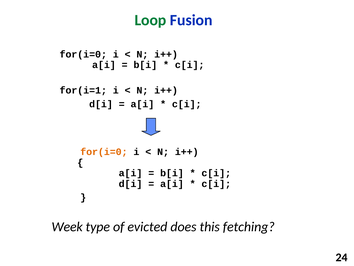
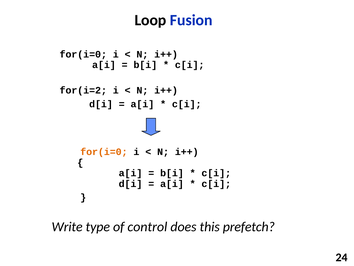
Loop colour: green -> black
for(i=1: for(i=1 -> for(i=2
Week: Week -> Write
evicted: evicted -> control
fetching: fetching -> prefetch
